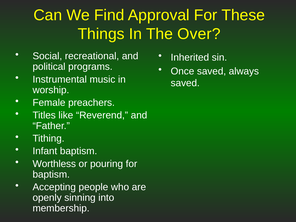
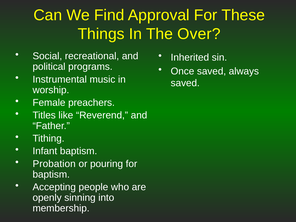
Worthless: Worthless -> Probation
